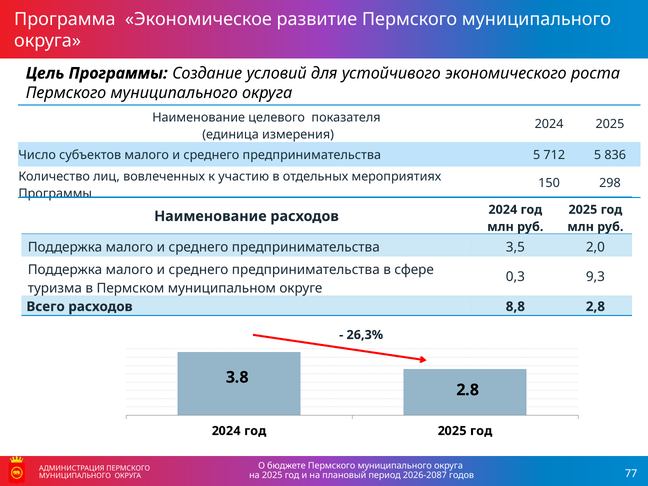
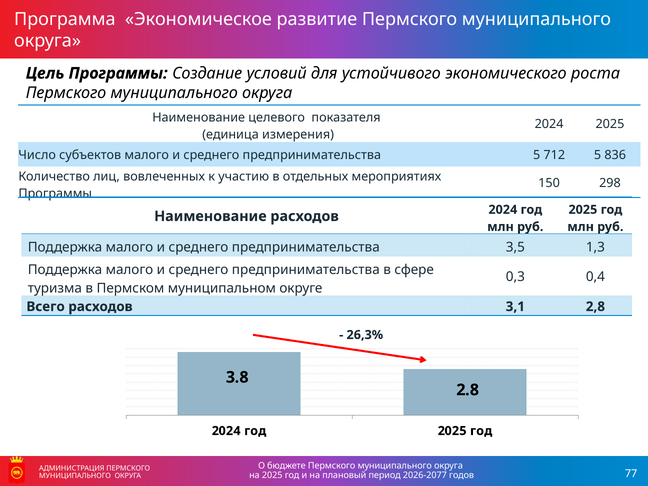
2,0: 2,0 -> 1,3
9,3: 9,3 -> 0,4
8,8: 8,8 -> 3,1
2026-2087: 2026-2087 -> 2026-2077
